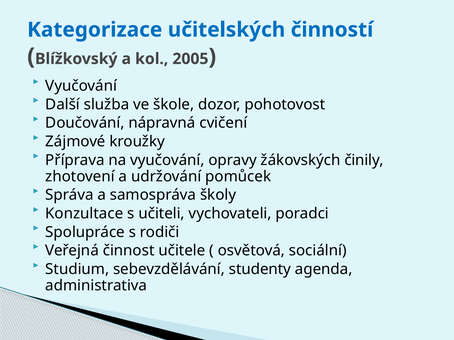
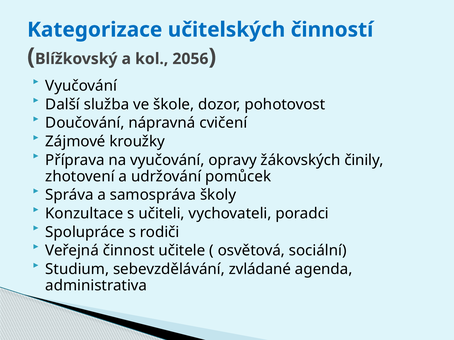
2005: 2005 -> 2056
studenty: studenty -> zvládané
